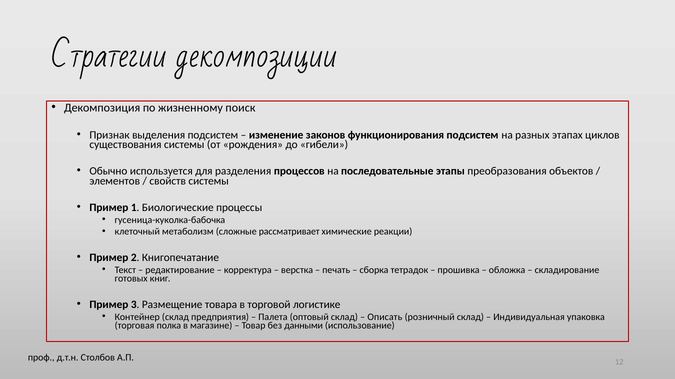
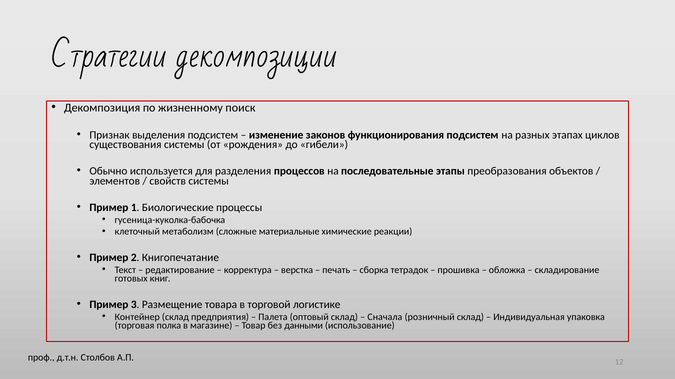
рассматривает: рассматривает -> материальные
Описать: Описать -> Сначала
